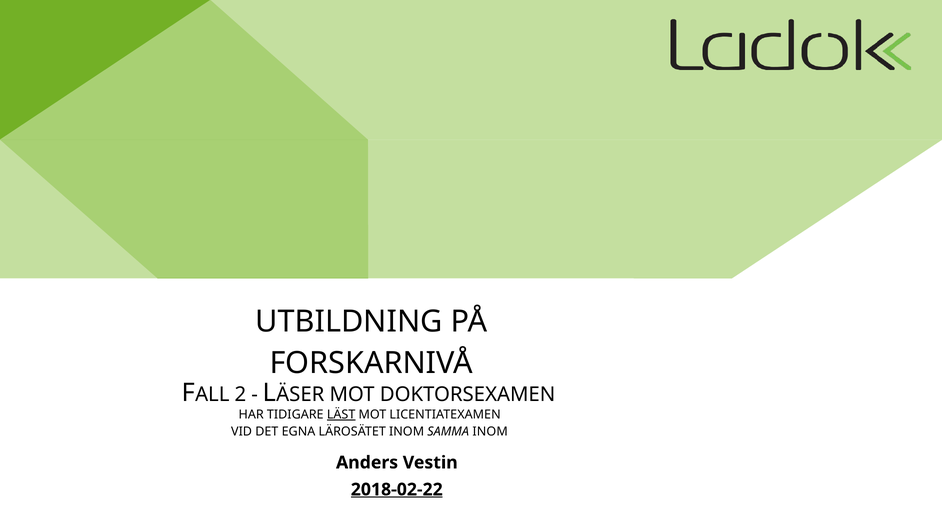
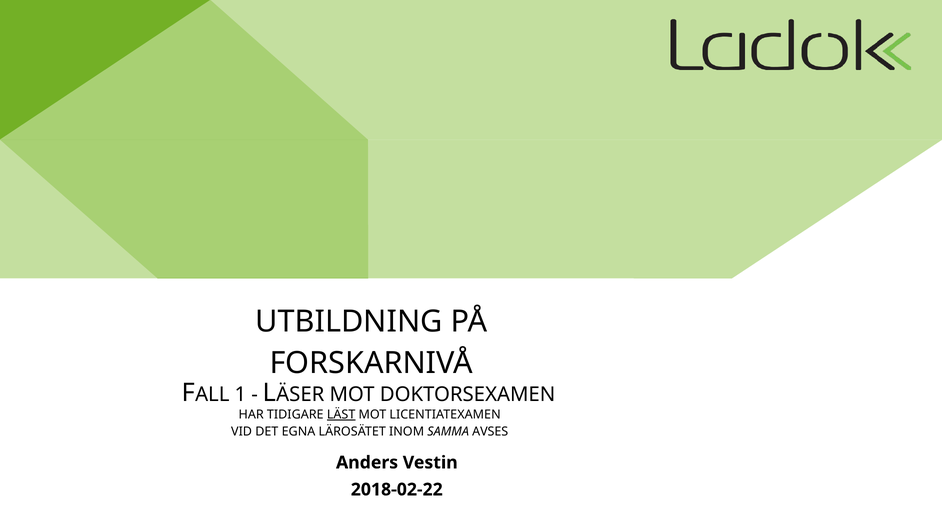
2: 2 -> 1
SAMMA INOM: INOM -> AVSES
2018-02-22 underline: present -> none
